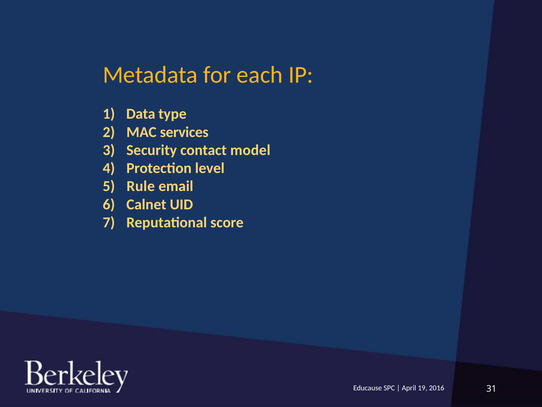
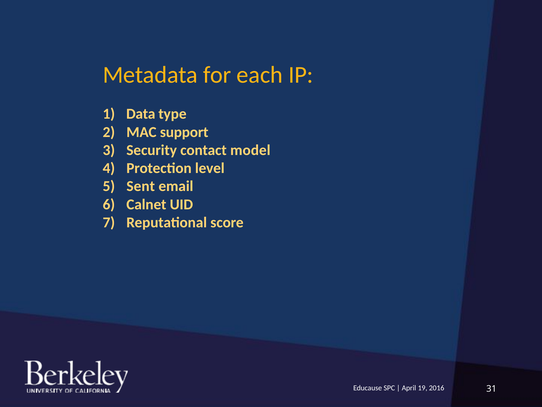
services: services -> support
Rule: Rule -> Sent
